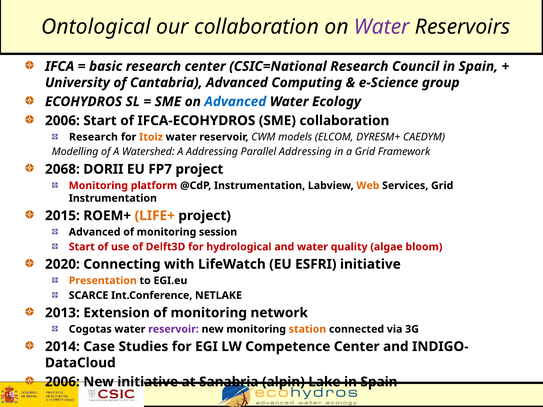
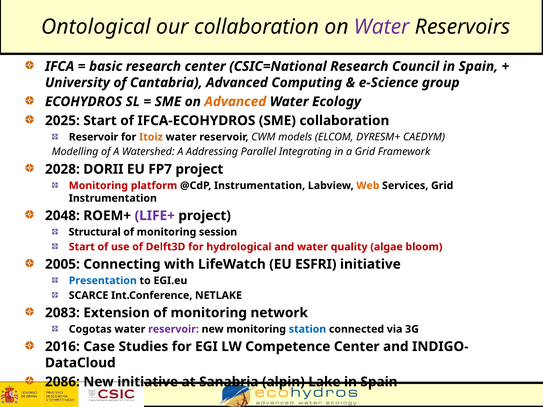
Advanced at (235, 102) colour: blue -> orange
2006 at (62, 121): 2006 -> 2025
Research at (93, 137): Research -> Reservoir
Parallel Addressing: Addressing -> Integrating
2068: 2068 -> 2028
2015: 2015 -> 2048
LIFE+ colour: orange -> purple
Advanced at (95, 232): Advanced -> Structural
2020: 2020 -> 2005
Presentation colour: orange -> blue
2013: 2013 -> 2083
station colour: orange -> blue
2014: 2014 -> 2016
2006 at (62, 382): 2006 -> 2086
